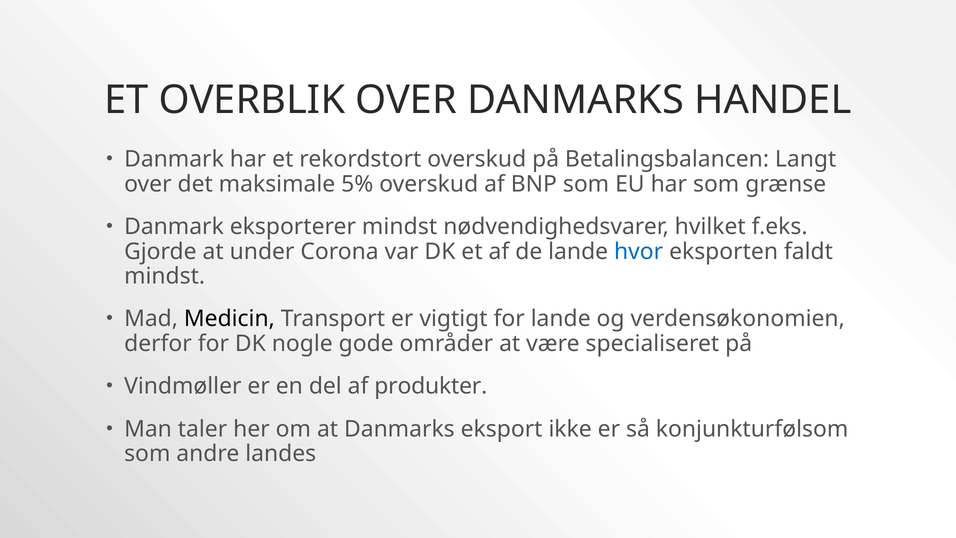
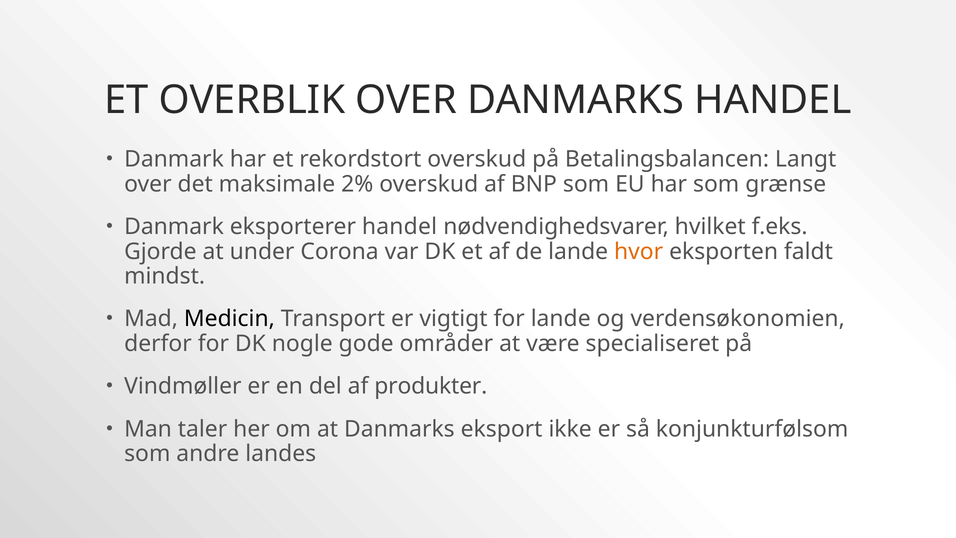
5%: 5% -> 2%
eksporterer mindst: mindst -> handel
hvor colour: blue -> orange
